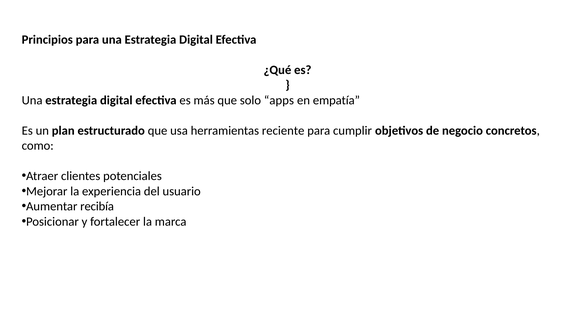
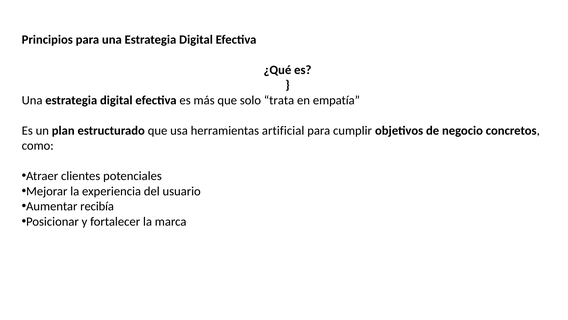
apps: apps -> trata
reciente: reciente -> artificial
